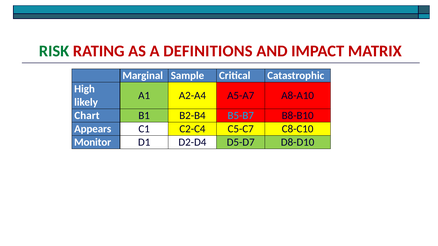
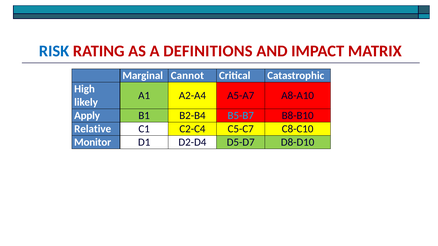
RISK colour: green -> blue
Sample: Sample -> Cannot
Chart: Chart -> Apply
Appears: Appears -> Relative
